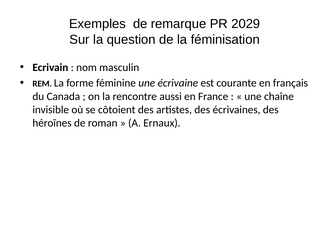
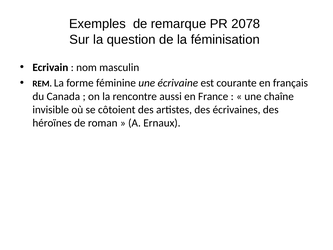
2029: 2029 -> 2078
